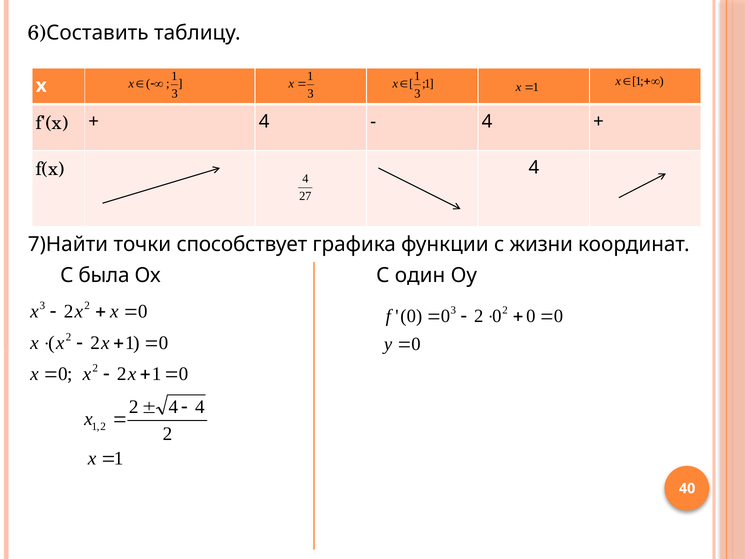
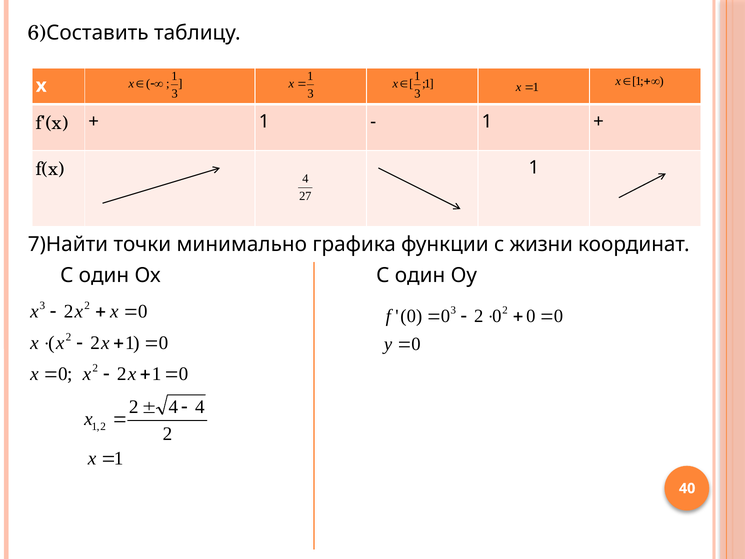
4 at (264, 122): 4 -> 1
4 at (487, 122): 4 -> 1
f(x 4: 4 -> 1
способствует: способствует -> минимально
была at (104, 275): была -> один
